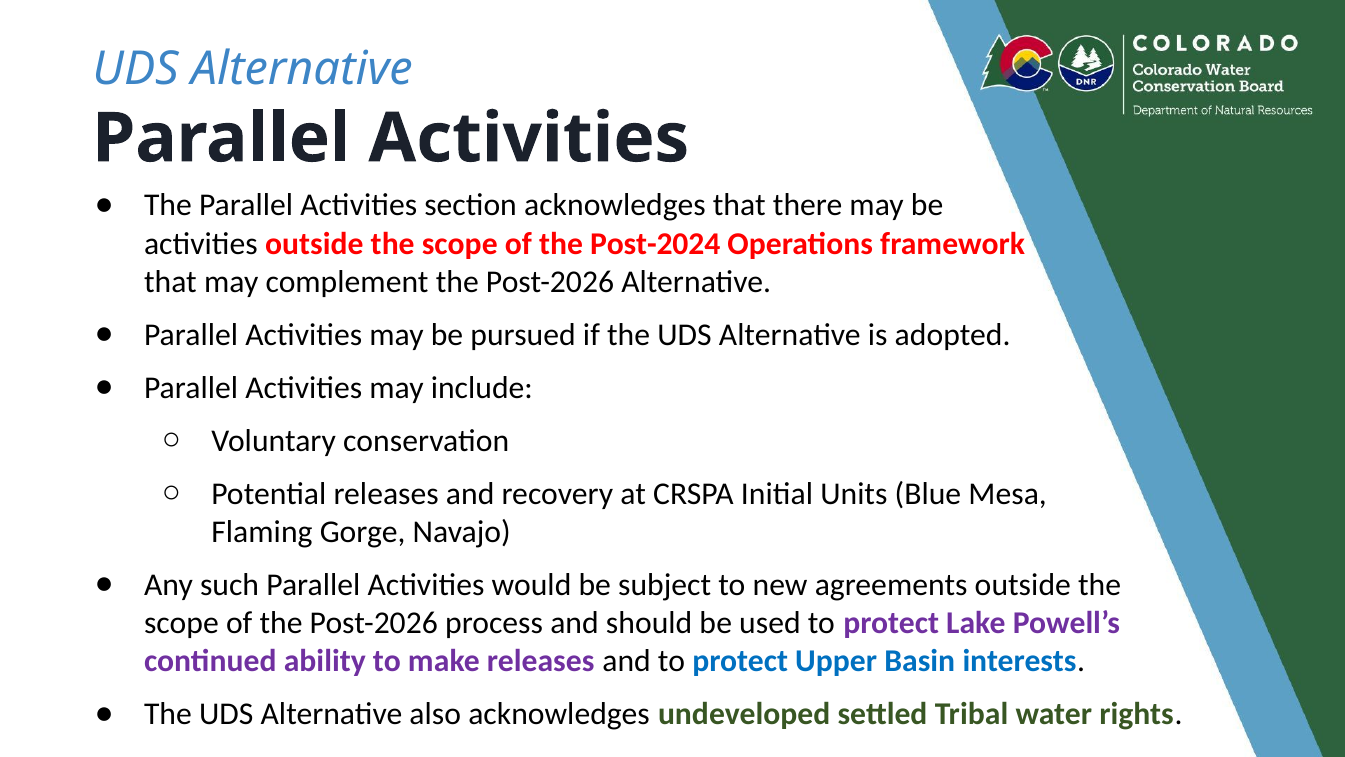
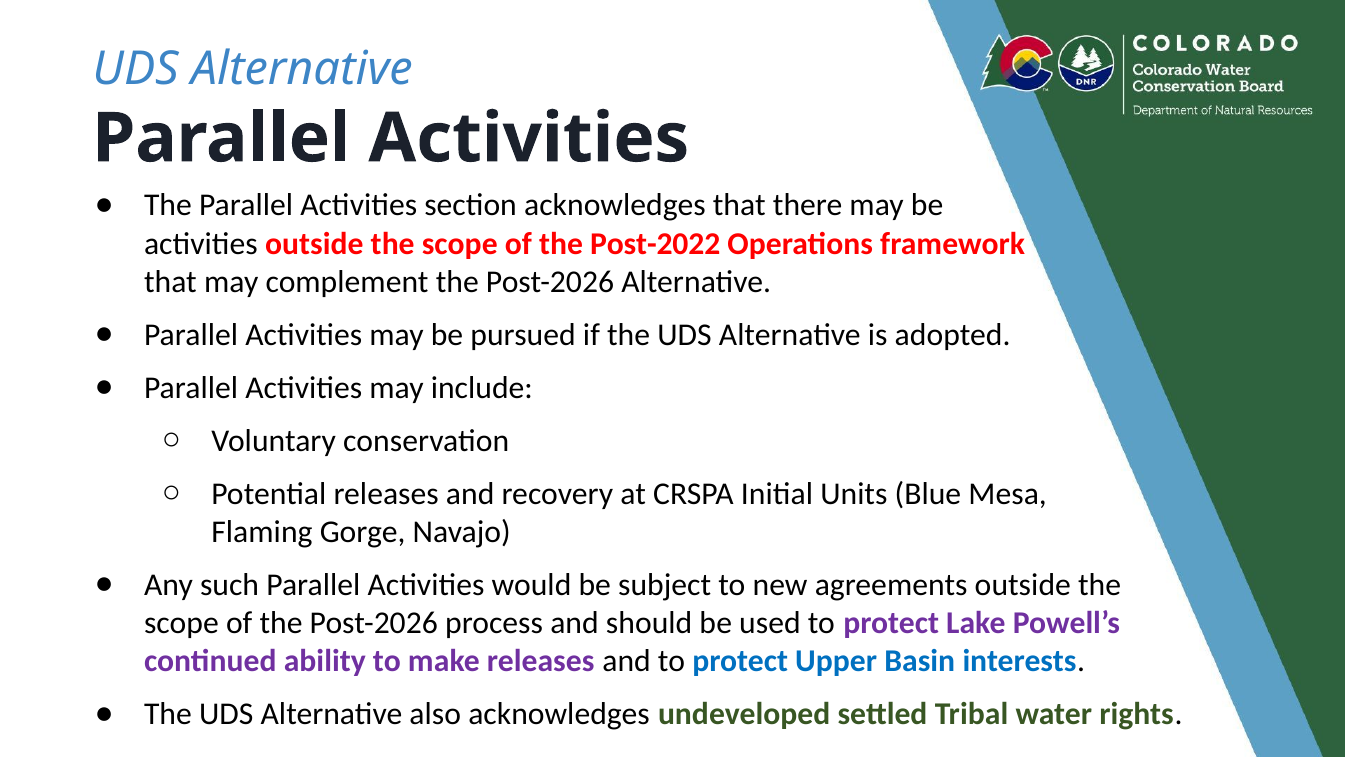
Post-2024: Post-2024 -> Post-2022
